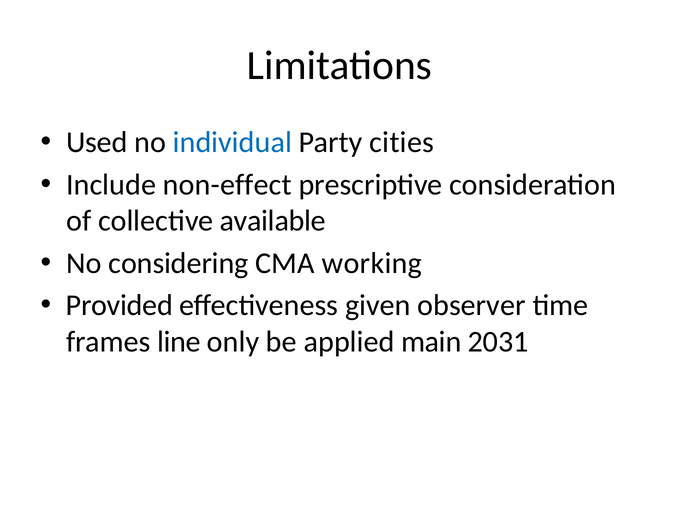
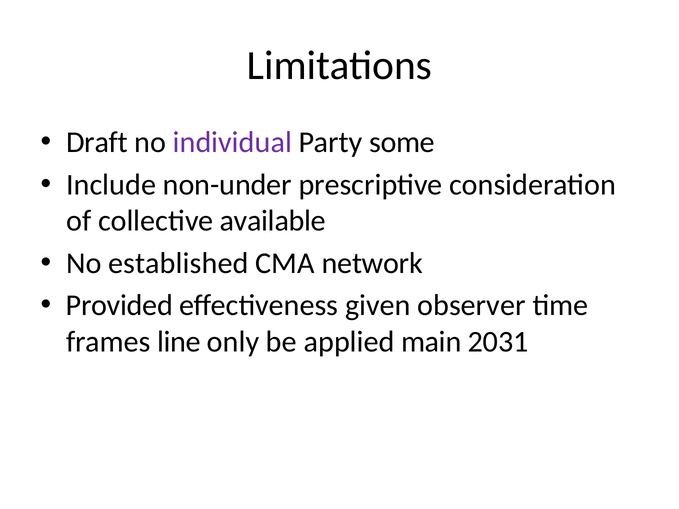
Used: Used -> Draft
individual colour: blue -> purple
cities: cities -> some
non-effect: non-effect -> non-under
considering: considering -> established
working: working -> network
